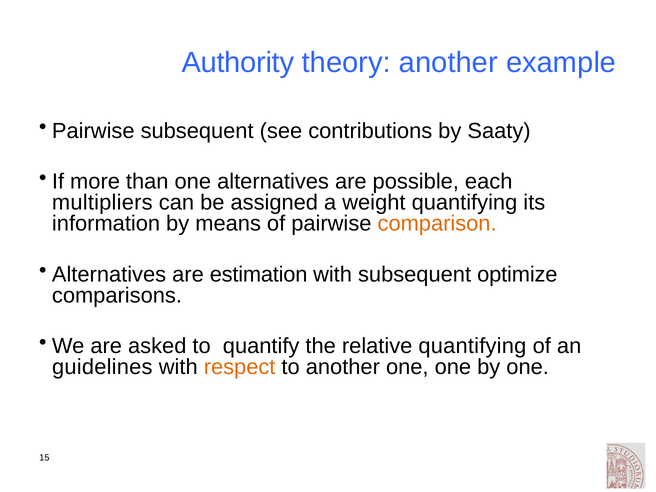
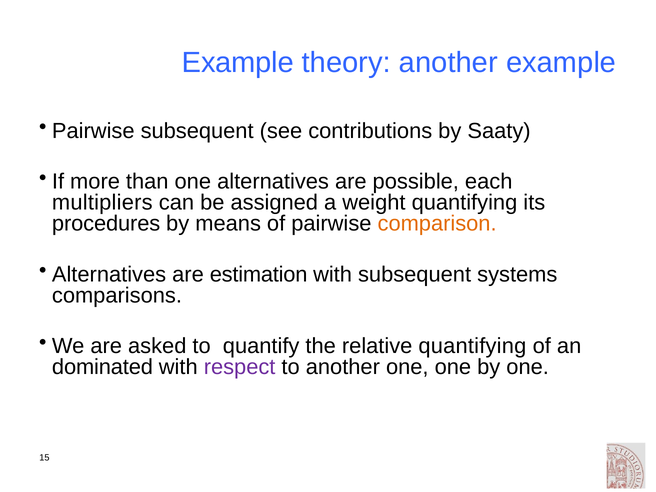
Authority at (238, 63): Authority -> Example
information: information -> procedures
optimize: optimize -> systems
guidelines: guidelines -> dominated
respect colour: orange -> purple
